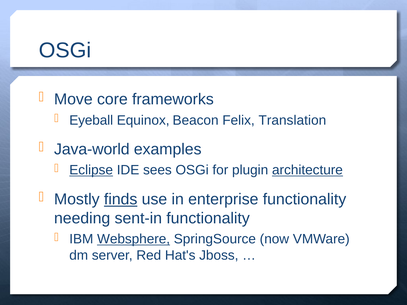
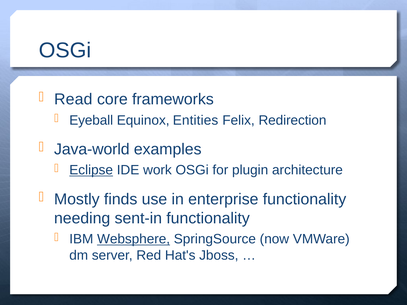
Move: Move -> Read
Beacon: Beacon -> Entities
Translation: Translation -> Redirection
sees: sees -> work
architecture underline: present -> none
finds underline: present -> none
